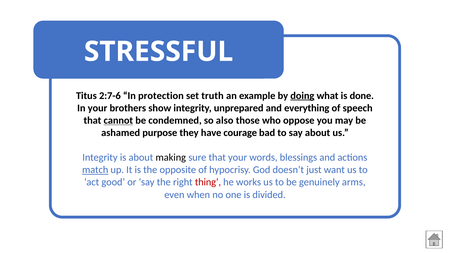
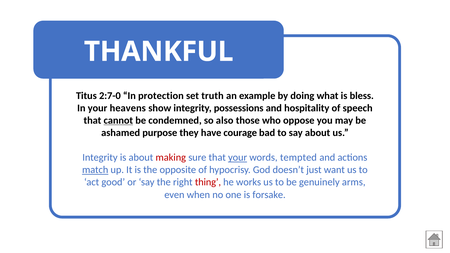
STRESSFUL: STRESSFUL -> THANKFUL
2:7-6: 2:7-6 -> 2:7-0
doing underline: present -> none
done: done -> bless
brothers: brothers -> heavens
unprepared: unprepared -> possessions
everything: everything -> hospitality
making colour: black -> red
your at (238, 158) underline: none -> present
blessings: blessings -> tempted
divided: divided -> forsake
